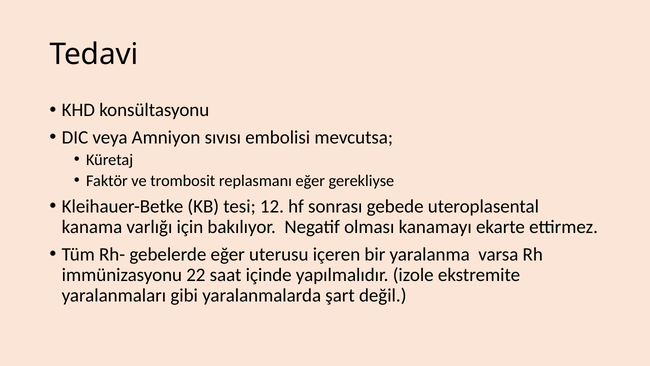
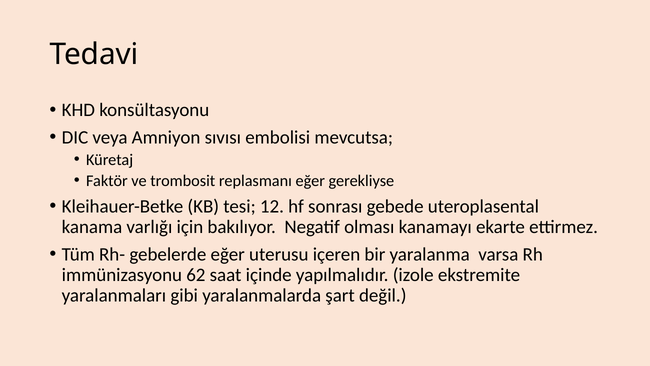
22: 22 -> 62
